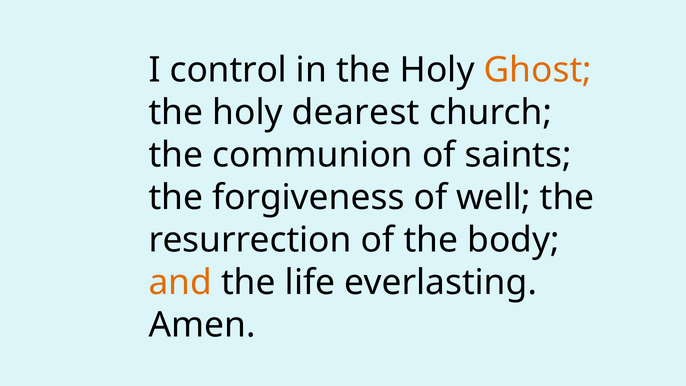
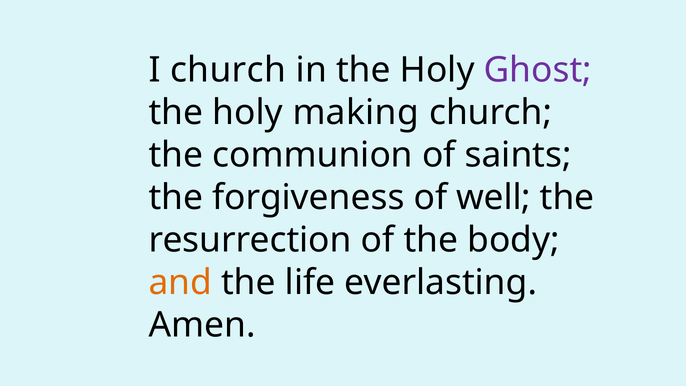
I control: control -> church
Ghost colour: orange -> purple
dearest: dearest -> making
